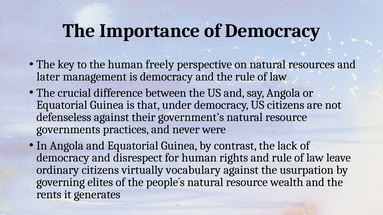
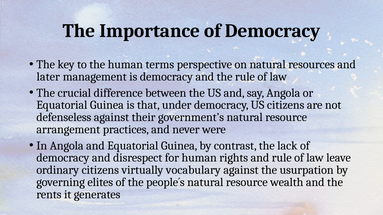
freely: freely -> terms
governments: governments -> arrangement
